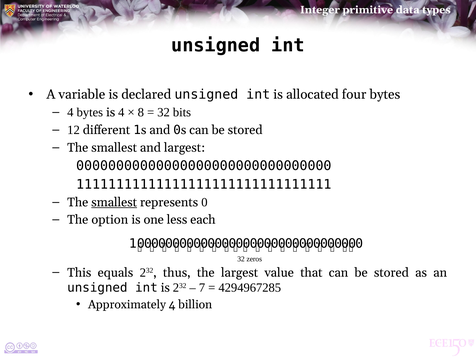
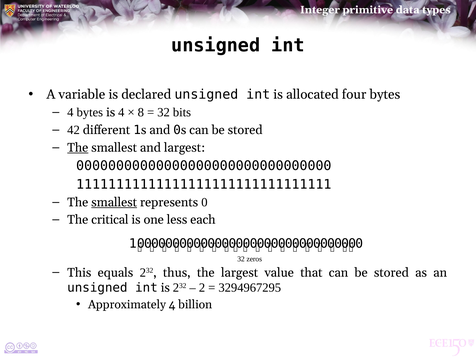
12: 12 -> 42
The at (78, 148) underline: none -> present
option: option -> critical
7 at (202, 288): 7 -> 2
4294967285: 4294967285 -> 3294967295
